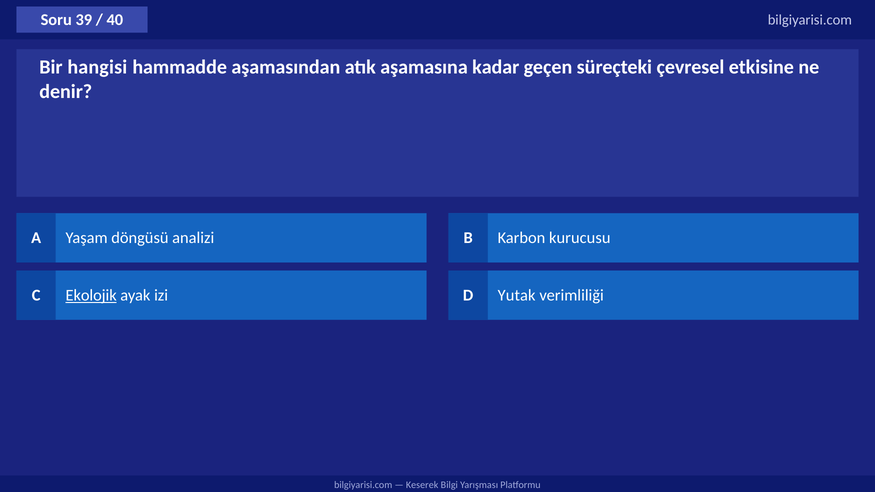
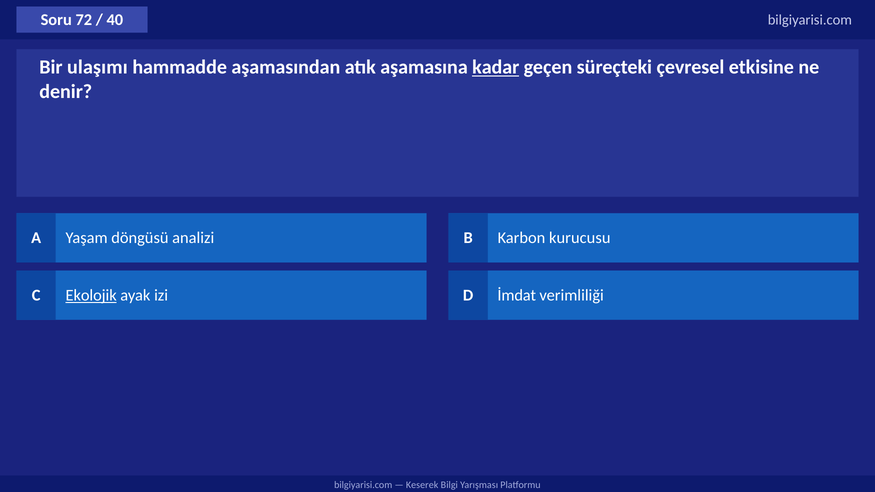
39: 39 -> 72
hangisi: hangisi -> ulaşımı
kadar underline: none -> present
Yutak: Yutak -> İmdat
